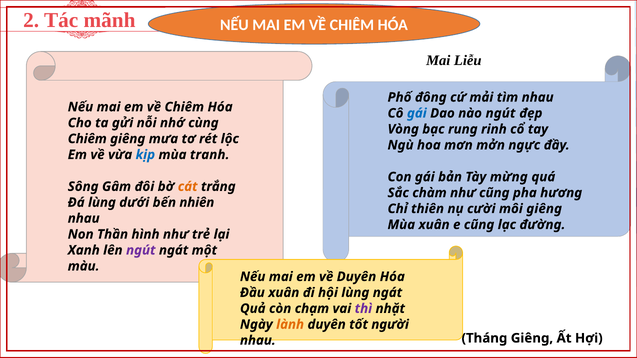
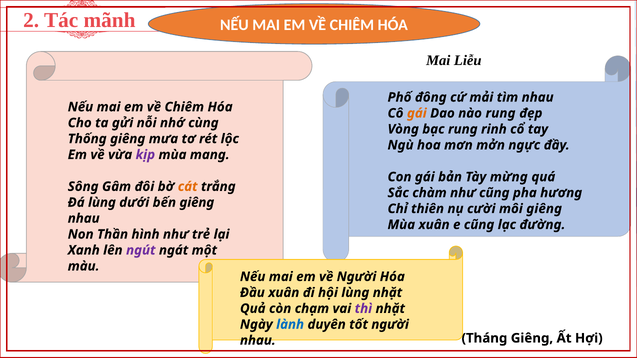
gái at (417, 113) colour: blue -> orange
nào ngút: ngút -> rung
Chiêm at (87, 139): Chiêm -> Thống
kịp colour: blue -> purple
tranh: tranh -> mang
bến nhiên: nhiên -> giêng
về Duyên: Duyên -> Người
lùng ngát: ngát -> nhặt
lành colour: orange -> blue
